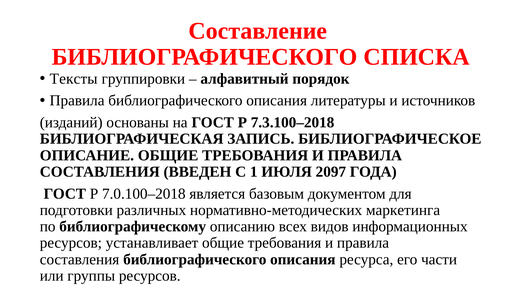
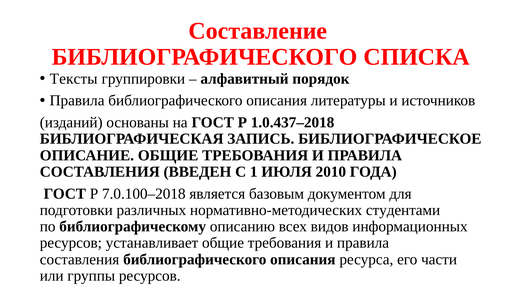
7.3.100–2018: 7.3.100–2018 -> 1.0.437–2018
2097: 2097 -> 2010
маркетинга: маркетинга -> студентами
